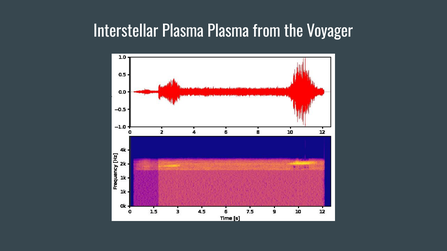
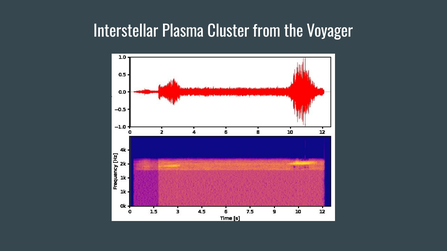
Plasma Plasma: Plasma -> Cluster
